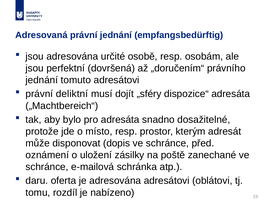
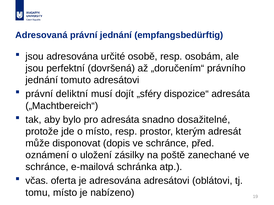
daru: daru -> včas
tomu rozdíl: rozdíl -> místo
